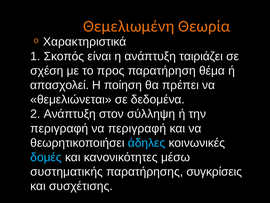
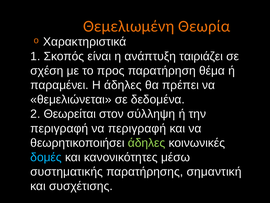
απασχολεί: απασχολεί -> παραμένει
Η ποίηση: ποίηση -> άδηλες
2 Ανάπτυξη: Ανάπτυξη -> Θεωρείται
άδηλες at (147, 143) colour: light blue -> light green
συγκρίσεις: συγκρίσεις -> σημαντική
